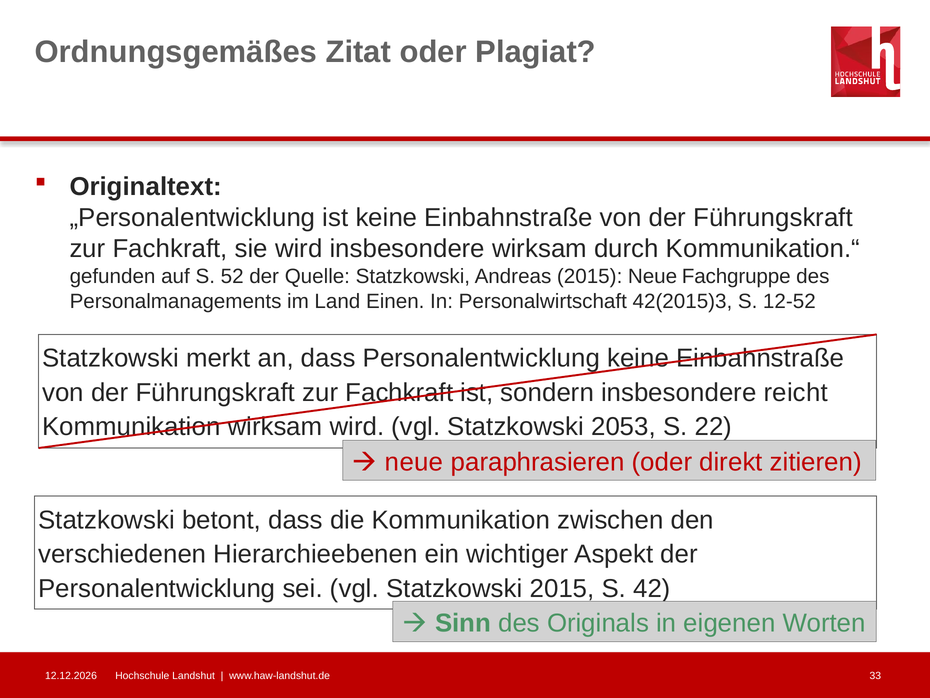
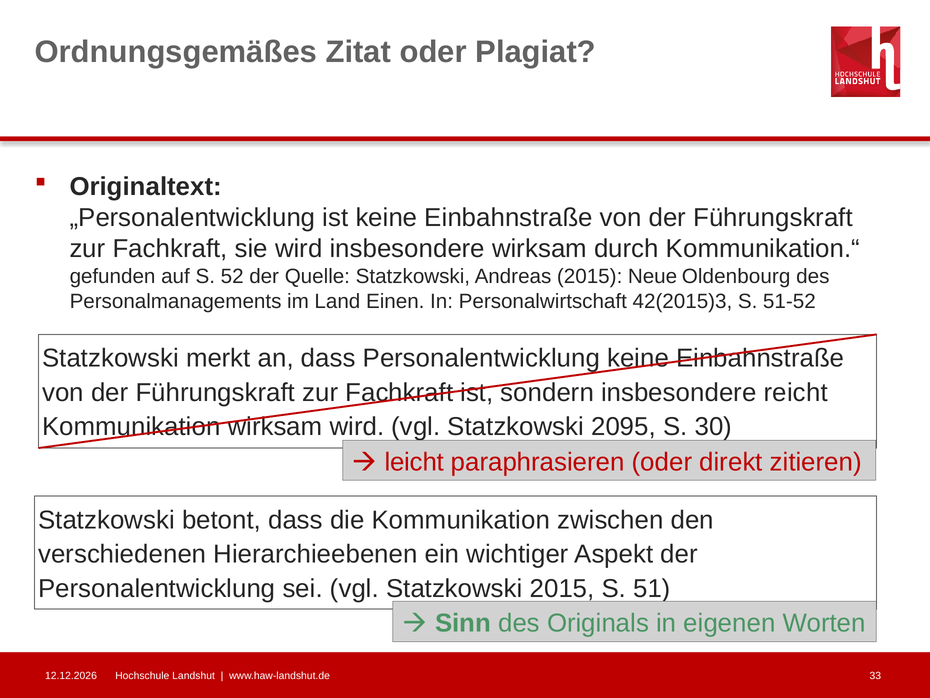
Fachgruppe: Fachgruppe -> Oldenbourg
12-52: 12-52 -> 51-52
2053: 2053 -> 2095
22: 22 -> 30
neue at (414, 462): neue -> leicht
42: 42 -> 51
